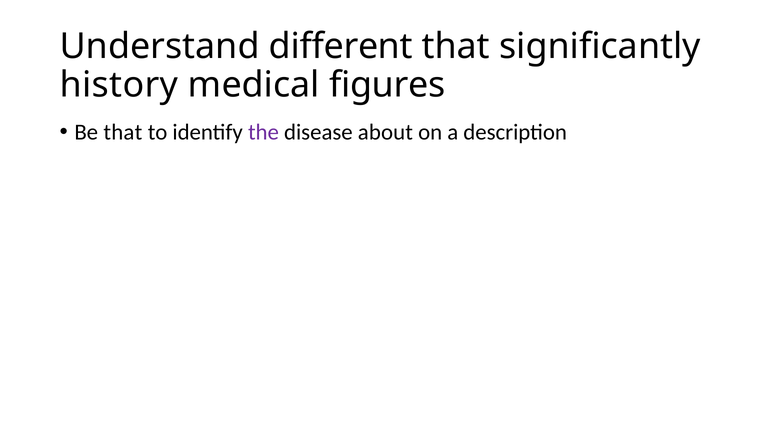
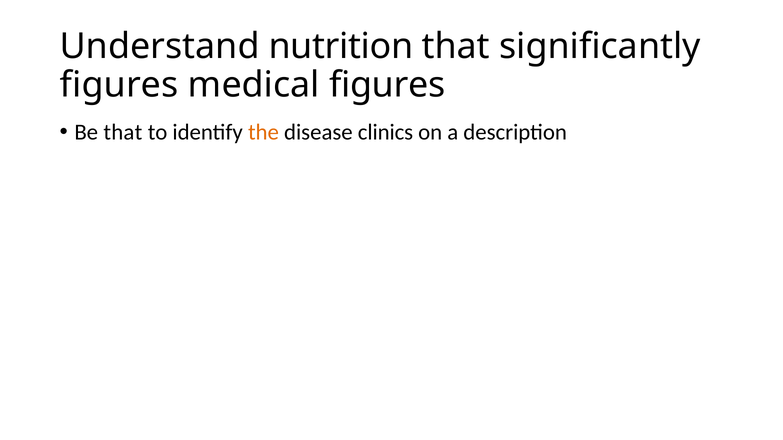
different: different -> nutrition
history at (119, 85): history -> figures
the colour: purple -> orange
about: about -> clinics
